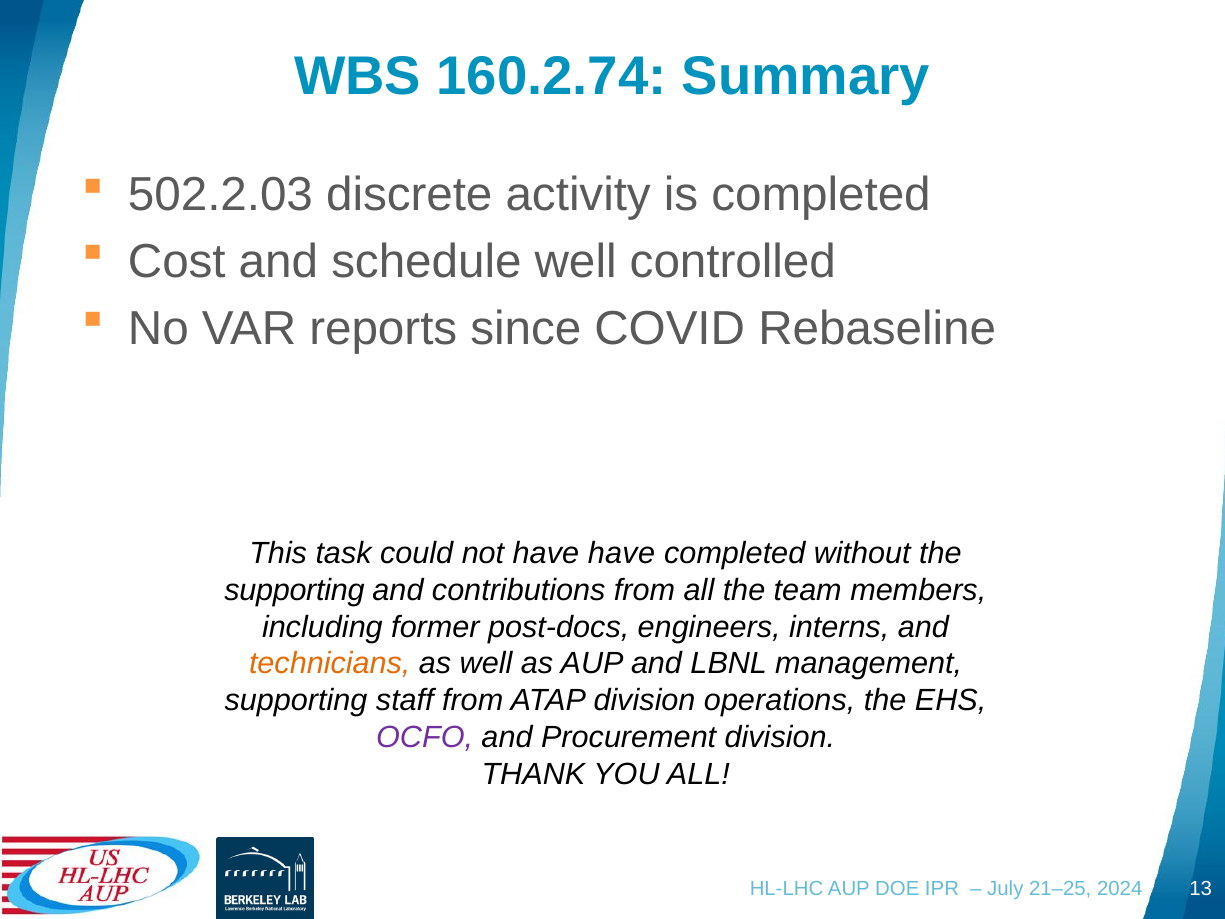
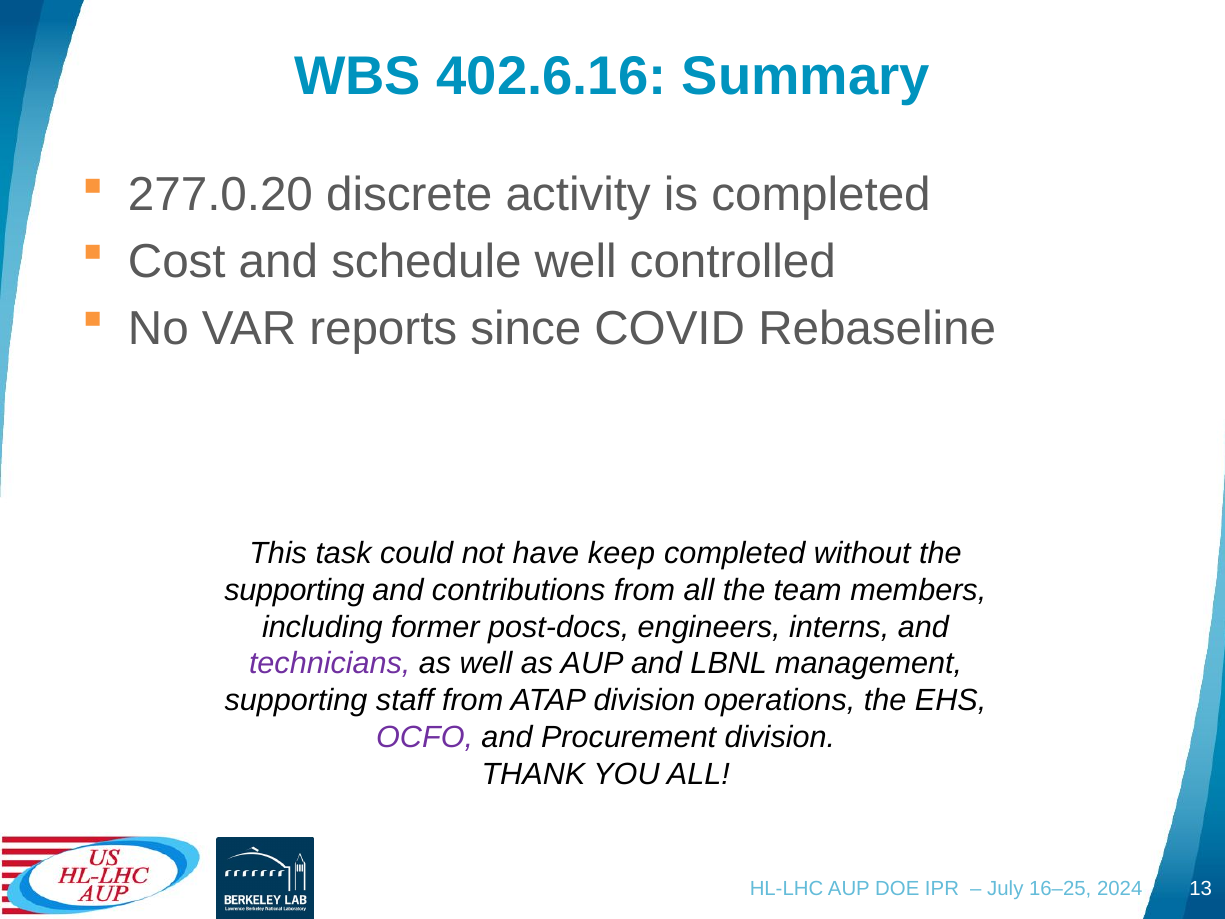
160.2.74: 160.2.74 -> 402.6.16
502.2.03: 502.2.03 -> 277.0.20
have have: have -> keep
technicians colour: orange -> purple
21–25: 21–25 -> 16–25
